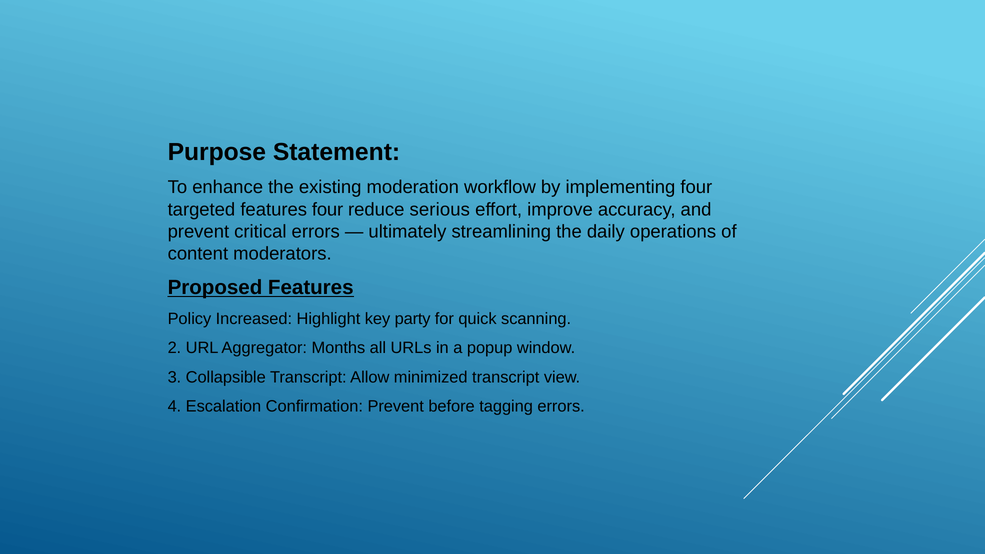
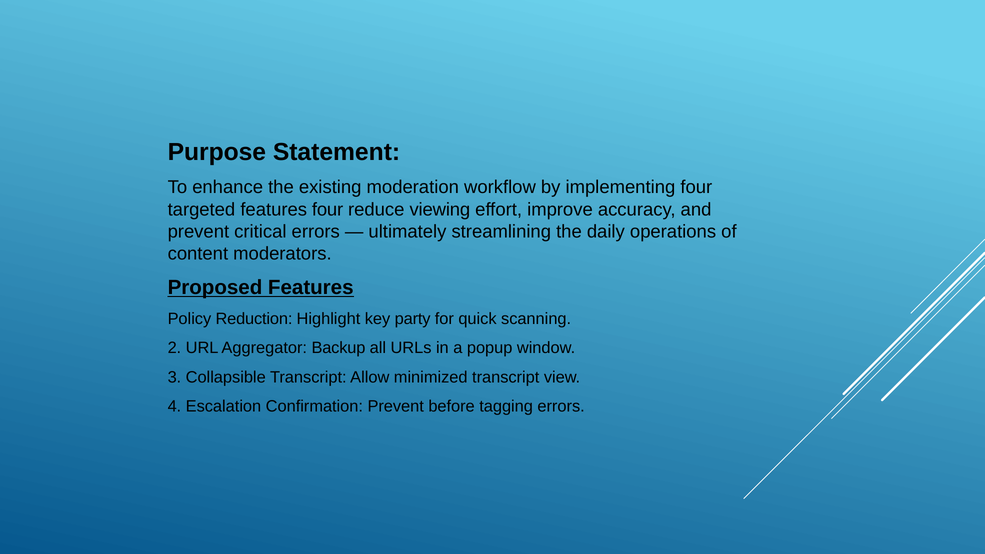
serious: serious -> viewing
Increased: Increased -> Reduction
Months: Months -> Backup
